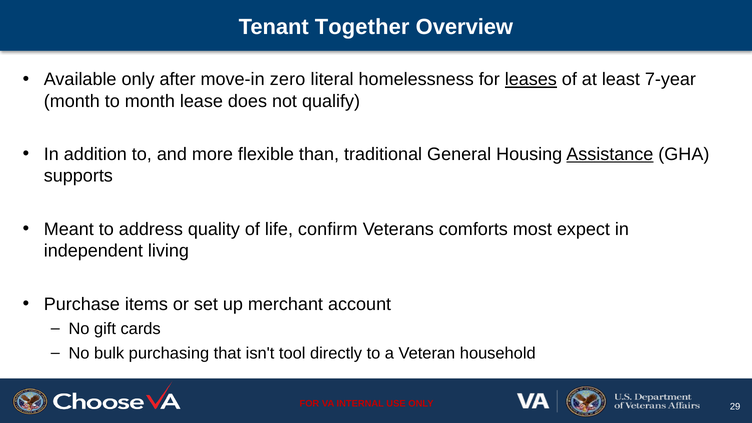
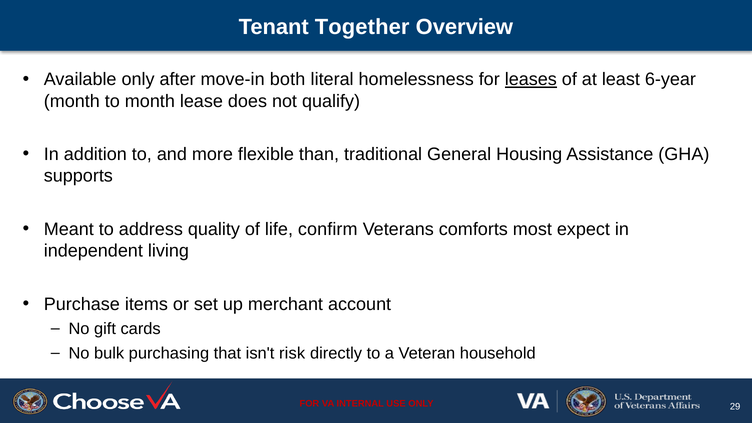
zero: zero -> both
7-year: 7-year -> 6-year
Assistance underline: present -> none
tool: tool -> risk
